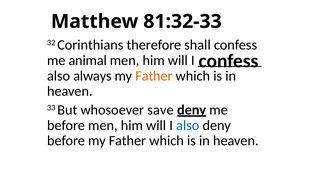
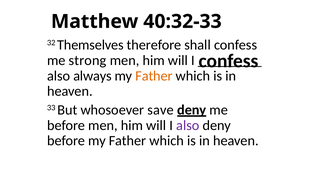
81:32-33: 81:32-33 -> 40:32-33
Corinthians: Corinthians -> Themselves
animal: animal -> strong
also at (188, 125) colour: blue -> purple
